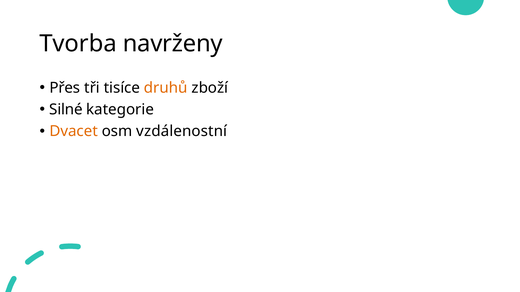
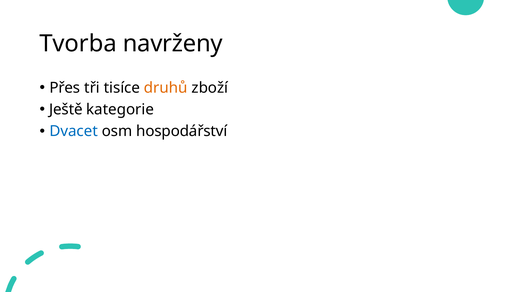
Silné: Silné -> Ještě
Dvacet colour: orange -> blue
vzdálenostní: vzdálenostní -> hospodářství
